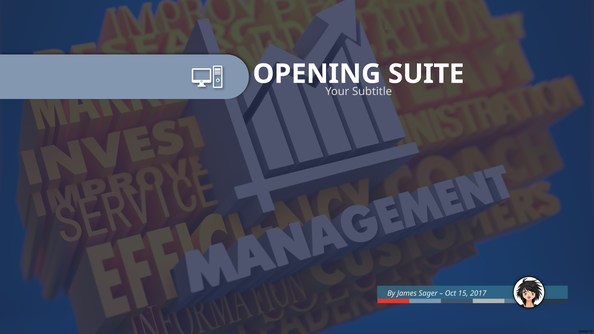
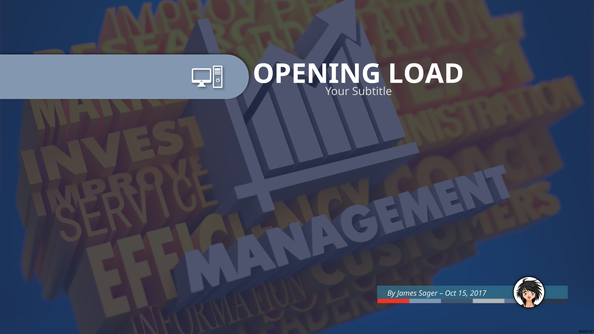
SUITE: SUITE -> LOAD
